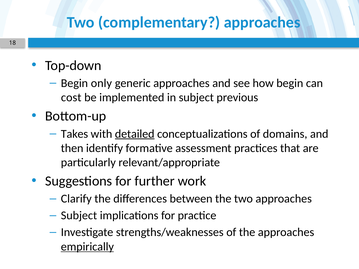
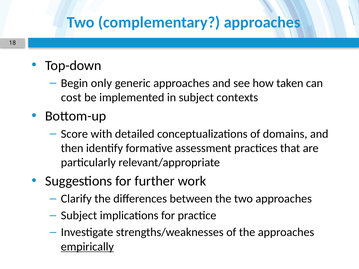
how begin: begin -> taken
previous: previous -> contexts
Takes: Takes -> Score
detailed underline: present -> none
